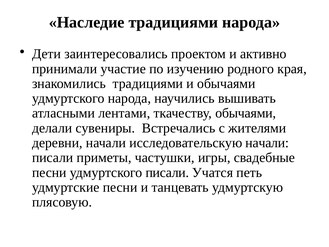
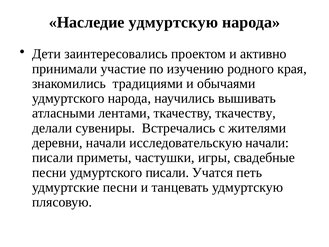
Наследие традициями: традициями -> удмуртскую
ткачеству обычаями: обычаями -> ткачеству
